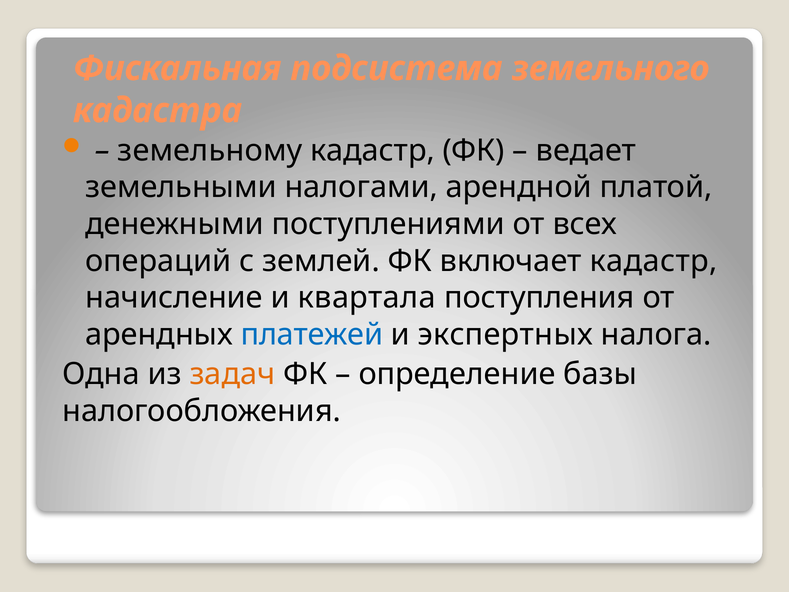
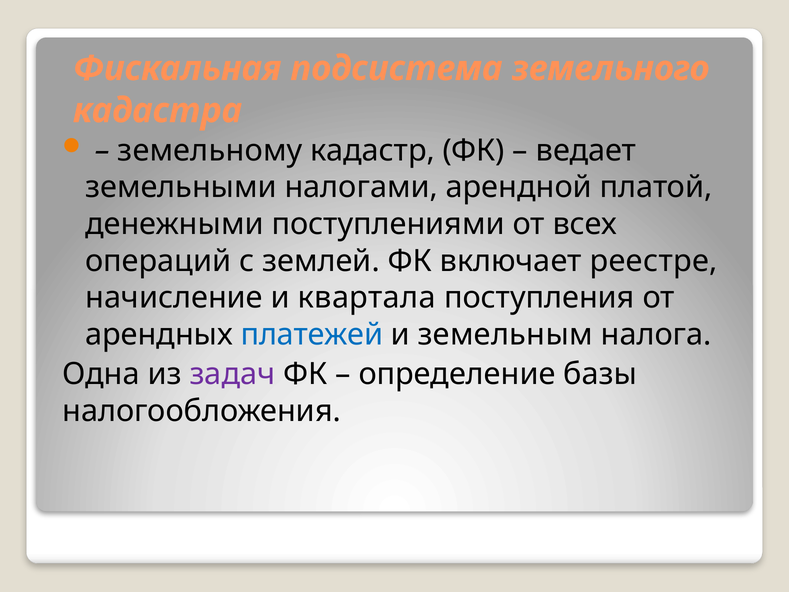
включает кадастр: кадастр -> реестре
экспертных: экспертных -> земельным
задач colour: orange -> purple
